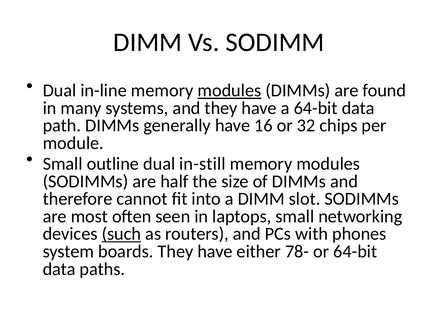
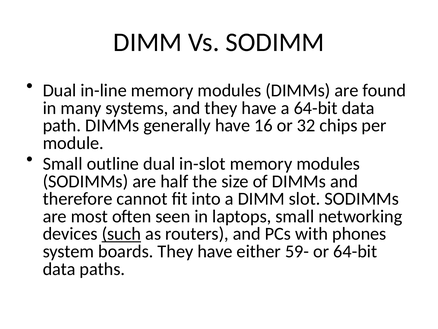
modules at (229, 90) underline: present -> none
in-still: in-still -> in-slot
78-: 78- -> 59-
